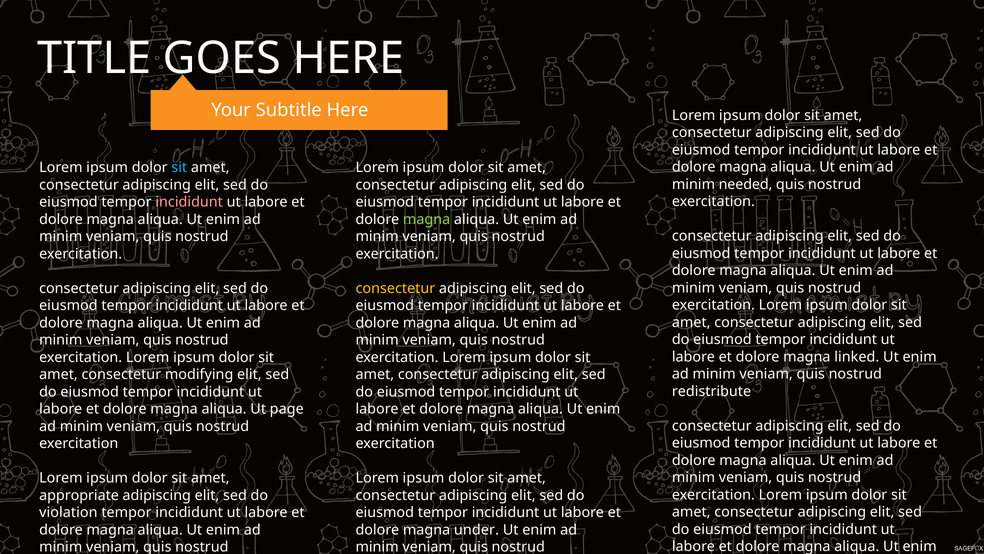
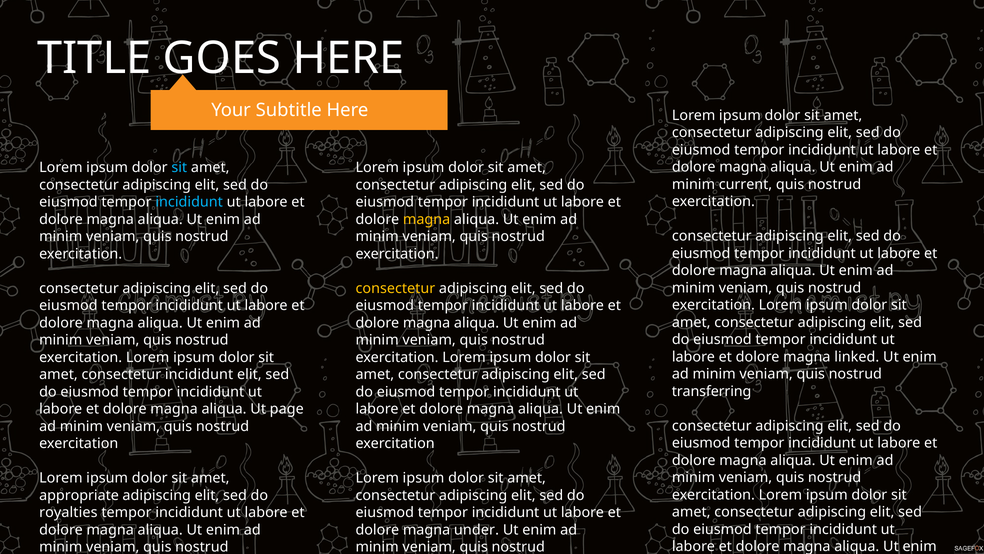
needed: needed -> current
incididunt at (189, 202) colour: pink -> light blue
magna at (427, 219) colour: light green -> yellow
consectetur modifying: modifying -> incididunt
redistribute: redistribute -> transferring
violation: violation -> royalties
